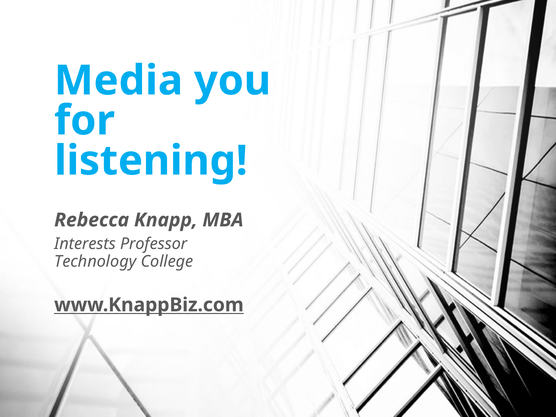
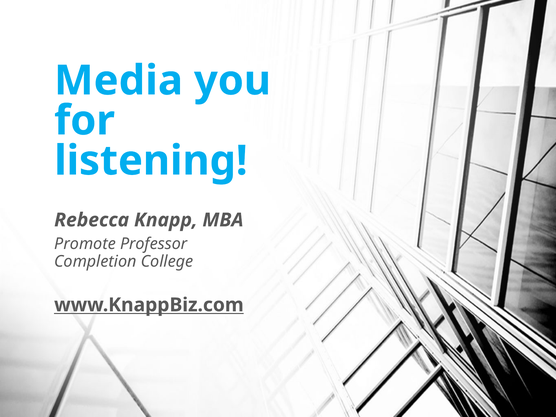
Interests: Interests -> Promote
Technology: Technology -> Completion
